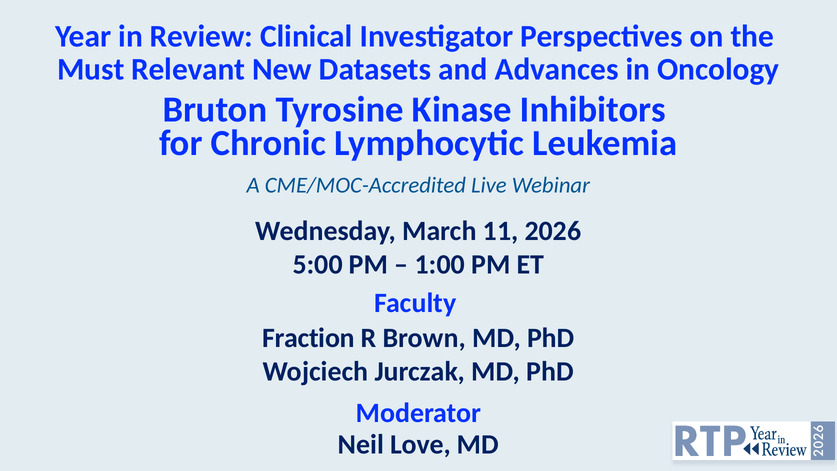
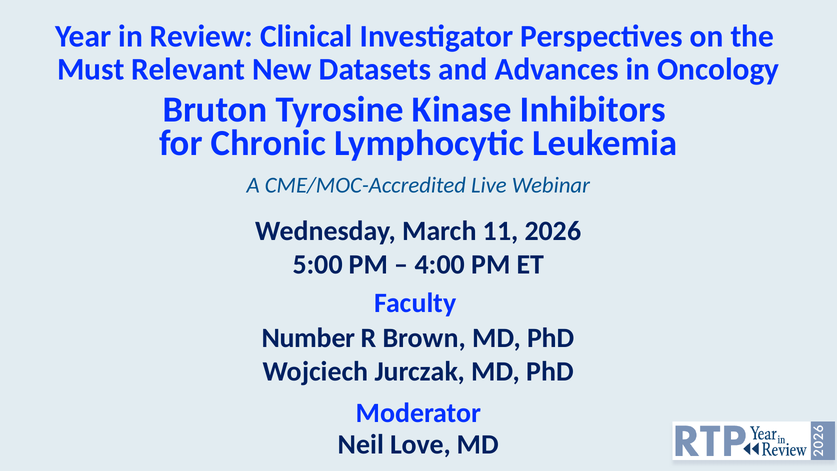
1:00: 1:00 -> 4:00
Fraction: Fraction -> Number
